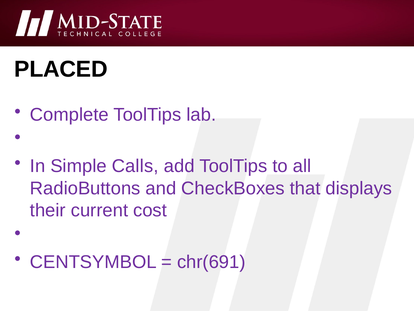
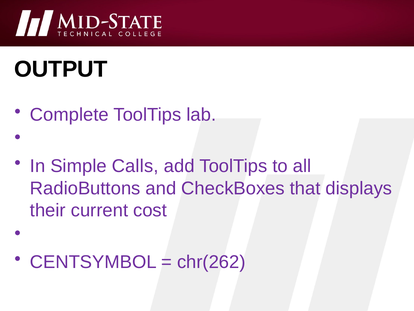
PLACED: PLACED -> OUTPUT
chr(691: chr(691 -> chr(262
